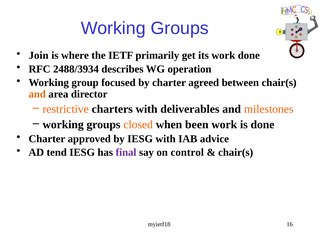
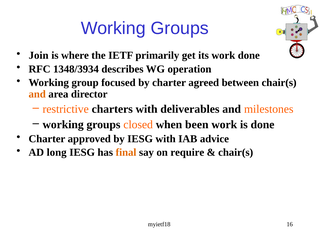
2488/3934: 2488/3934 -> 1348/3934
tend: tend -> long
final colour: purple -> orange
control: control -> require
